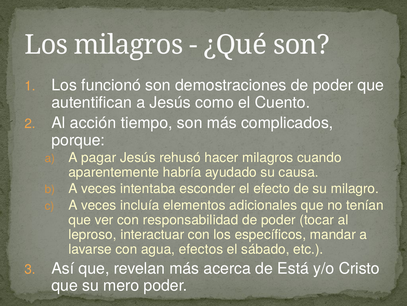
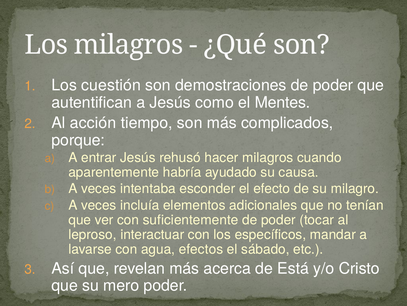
funcionó: funcionó -> cuestión
Cuento: Cuento -> Mentes
pagar: pagar -> entrar
responsabilidad: responsabilidad -> suficientemente
